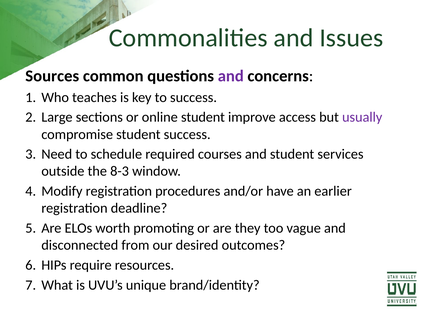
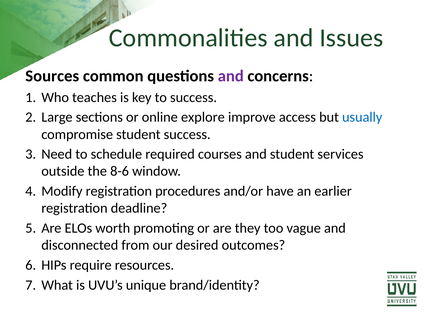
online student: student -> explore
usually colour: purple -> blue
8-3: 8-3 -> 8-6
